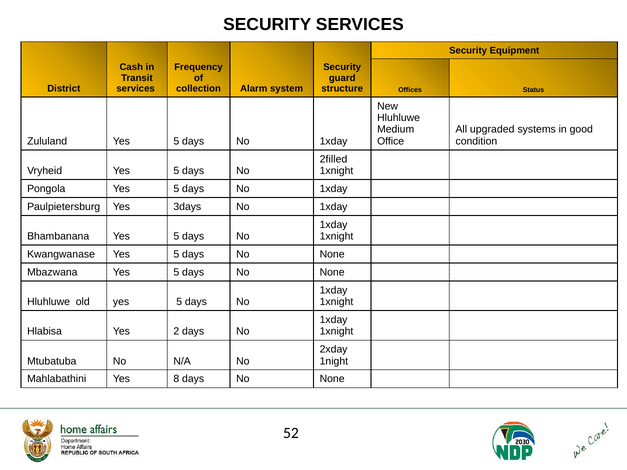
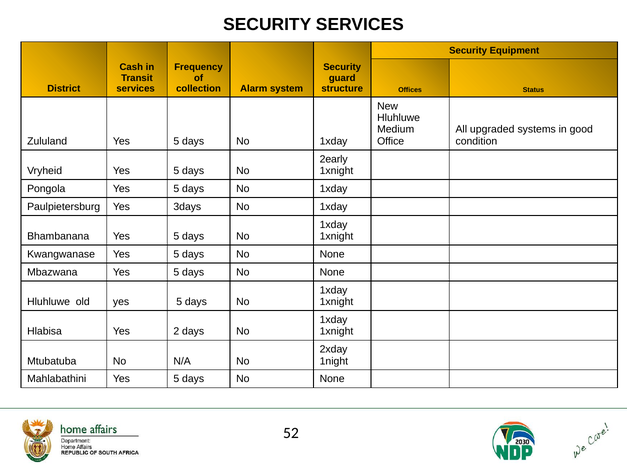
2filled: 2filled -> 2early
Mahlabathini Yes 8: 8 -> 5
